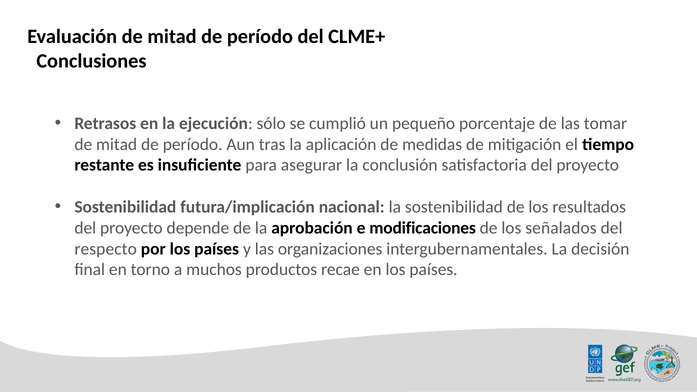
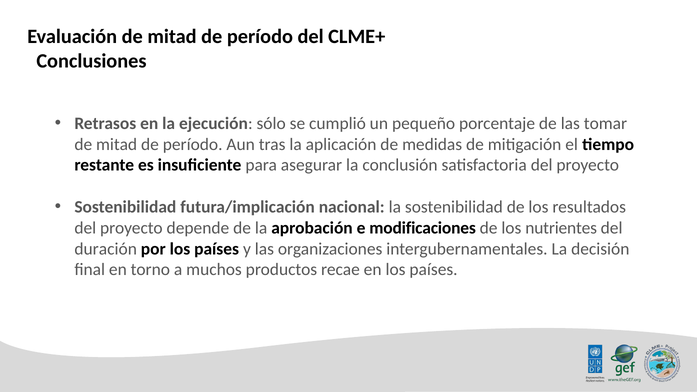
señalados: señalados -> nutrientes
respecto: respecto -> duración
